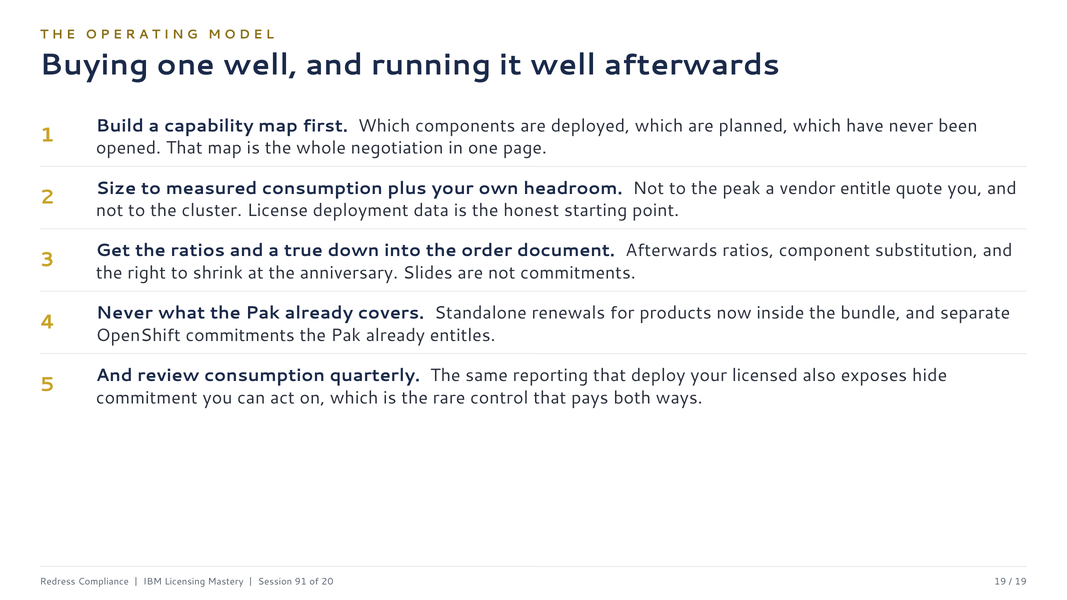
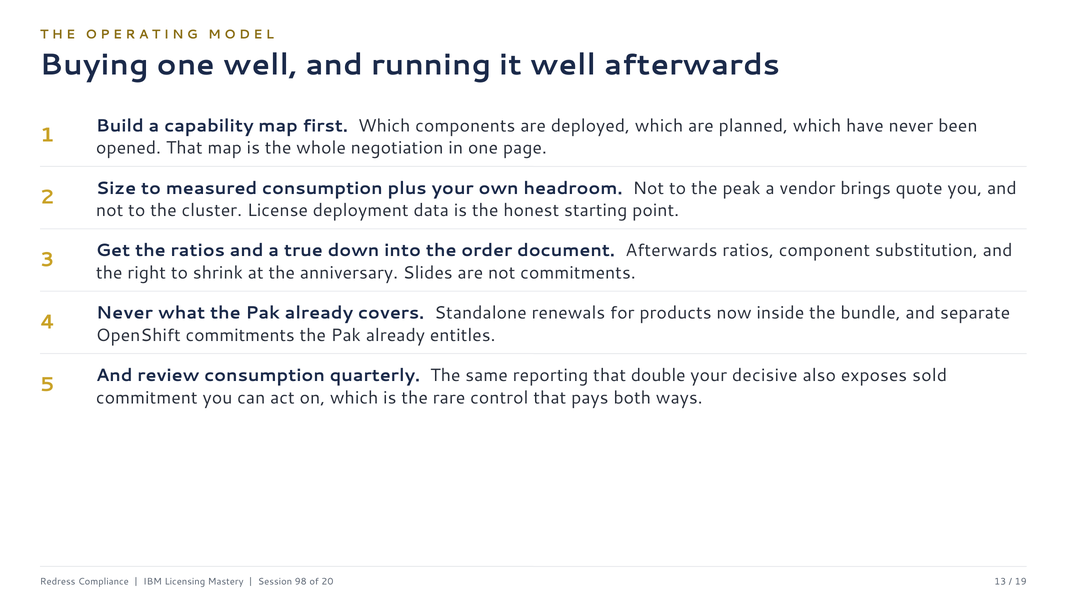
entitle: entitle -> brings
deploy: deploy -> double
licensed: licensed -> decisive
hide: hide -> sold
91: 91 -> 98
20 19: 19 -> 13
